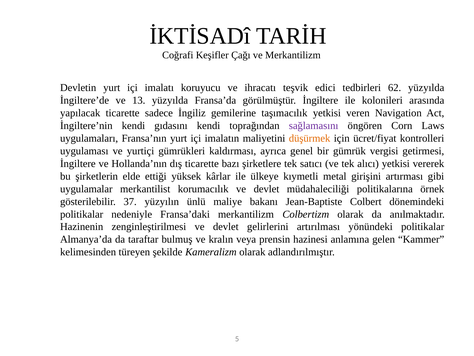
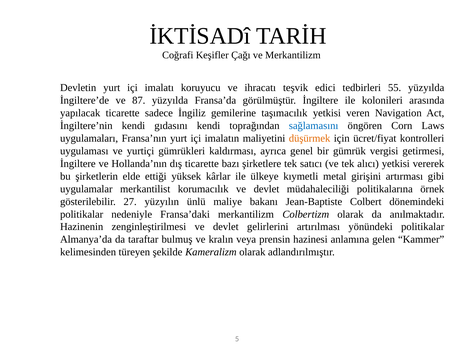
62: 62 -> 55
13: 13 -> 87
sağlamasını colour: purple -> blue
37: 37 -> 27
